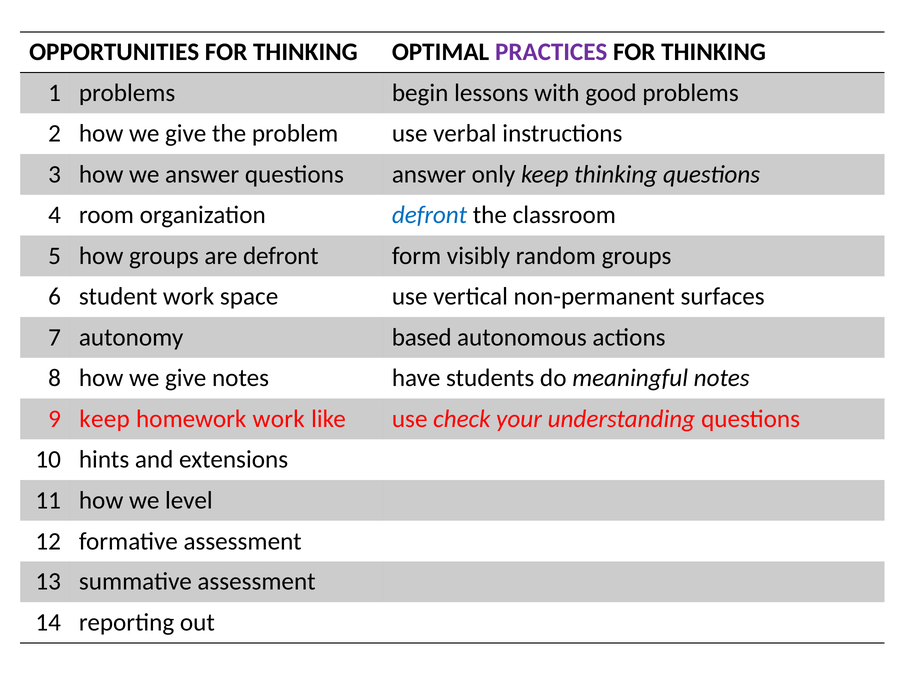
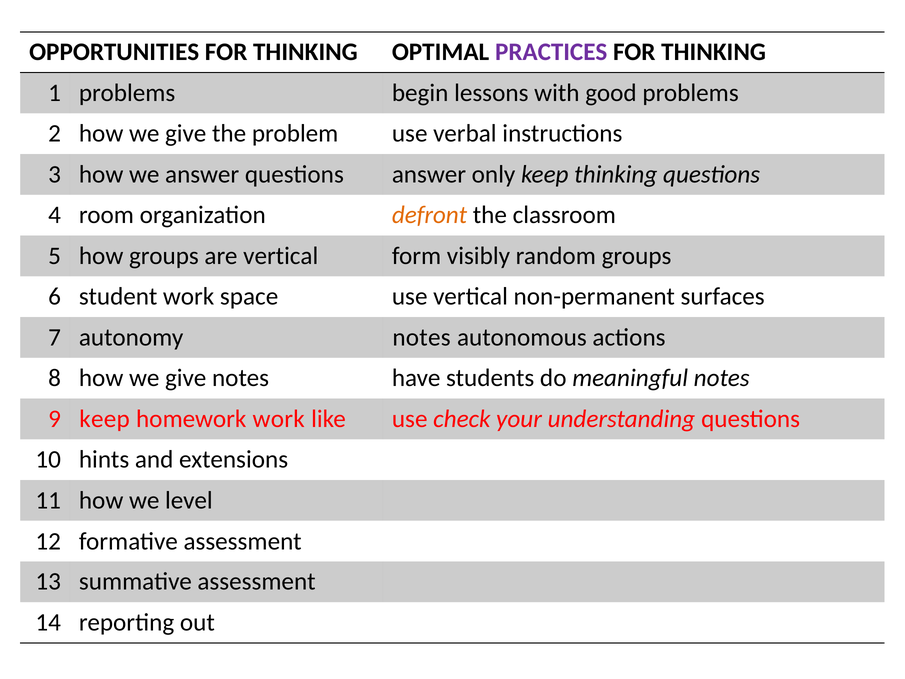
defront at (430, 215) colour: blue -> orange
are defront: defront -> vertical
autonomy based: based -> notes
